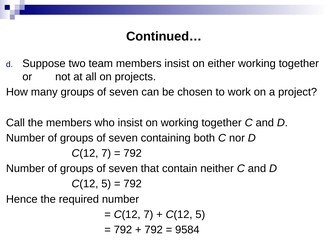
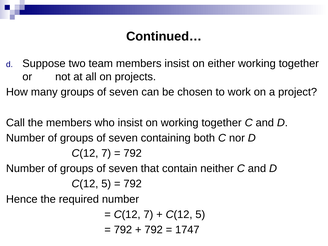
9584: 9584 -> 1747
